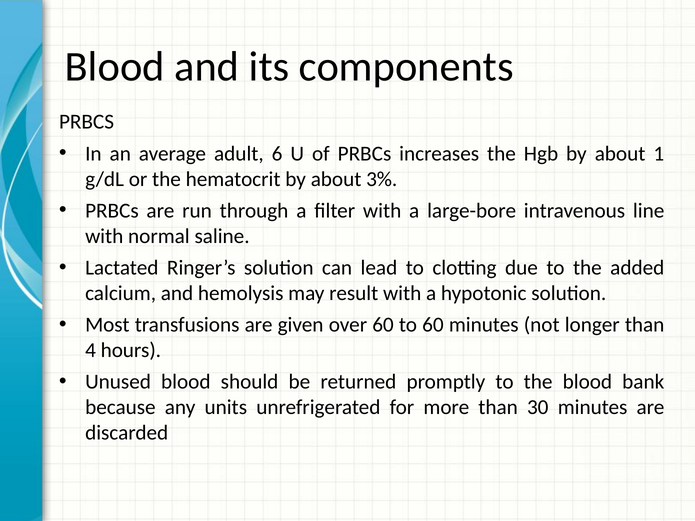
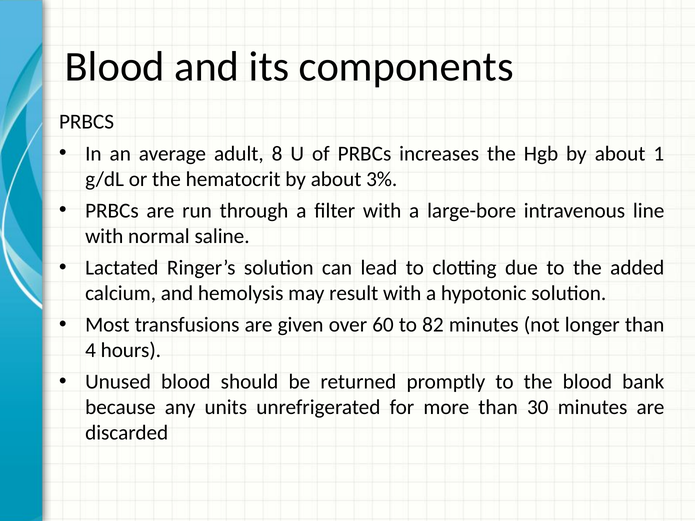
6: 6 -> 8
to 60: 60 -> 82
